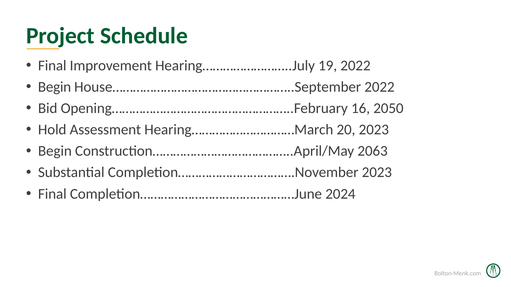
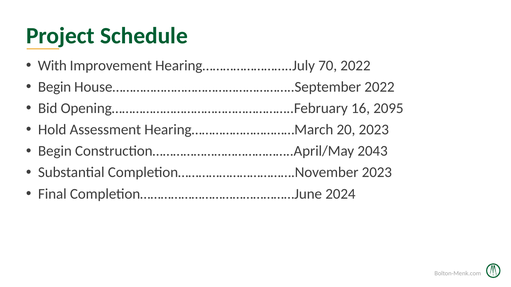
Final at (52, 66): Final -> With
19: 19 -> 70
2050: 2050 -> 2095
2063: 2063 -> 2043
